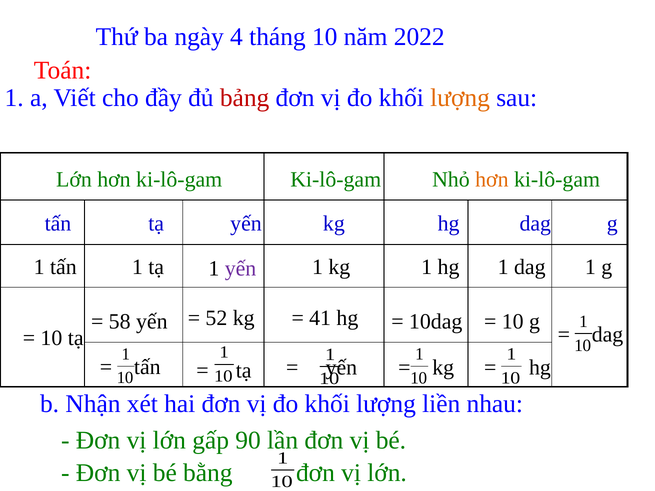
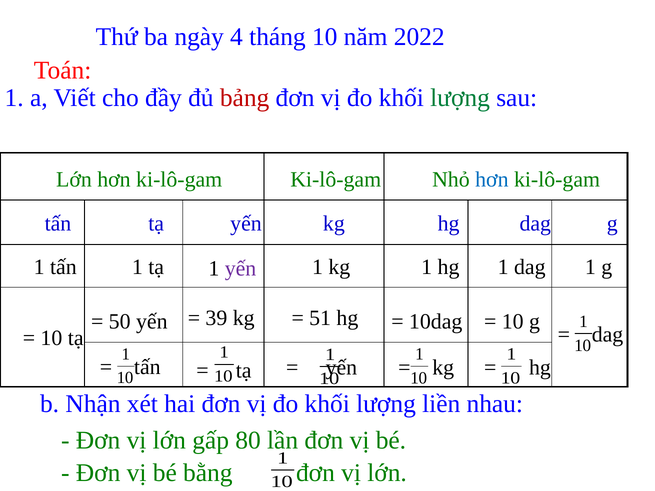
lượng at (460, 98) colour: orange -> green
hơn at (492, 180) colour: orange -> blue
52: 52 -> 39
41: 41 -> 51
58: 58 -> 50
90: 90 -> 80
